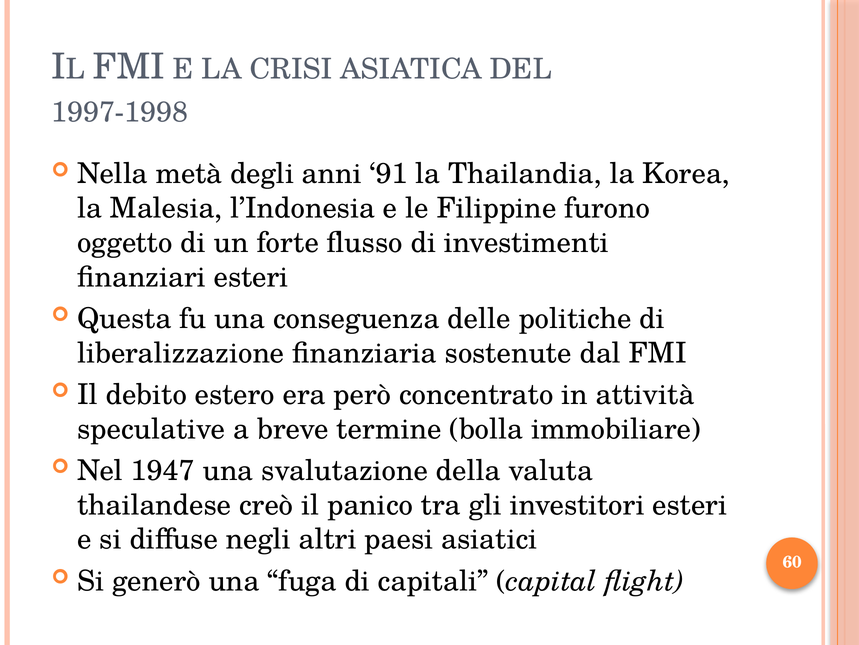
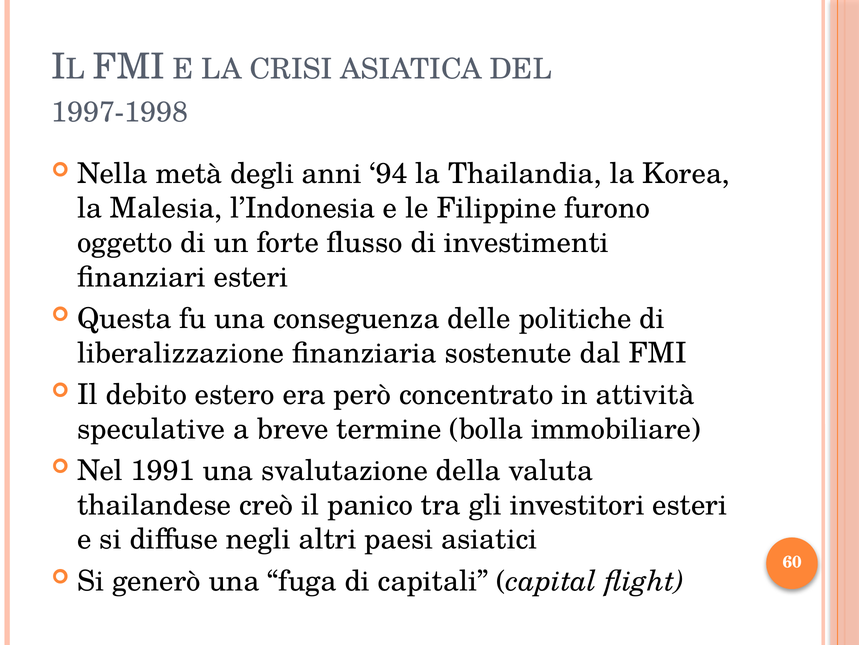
91: 91 -> 94
1947: 1947 -> 1991
